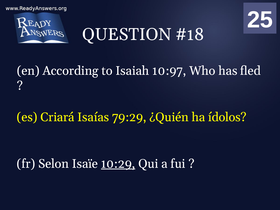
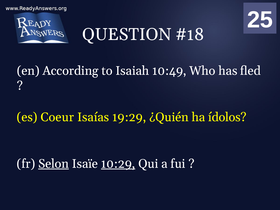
10:97: 10:97 -> 10:49
Criará: Criará -> Coeur
79:29: 79:29 -> 19:29
Selon underline: none -> present
